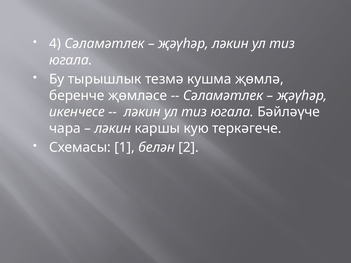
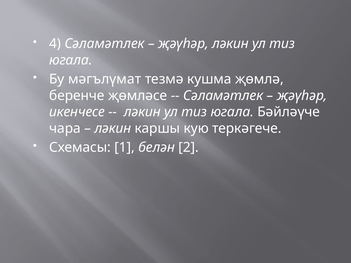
тырышлык: тырышлык -> мәгълүмат
